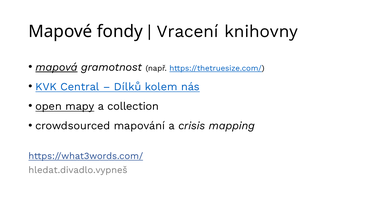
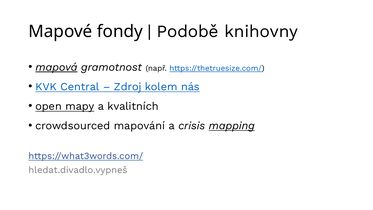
Vracení: Vracení -> Podobě
Dílků: Dílků -> Zdroj
collection: collection -> kvalitních
mapping underline: none -> present
